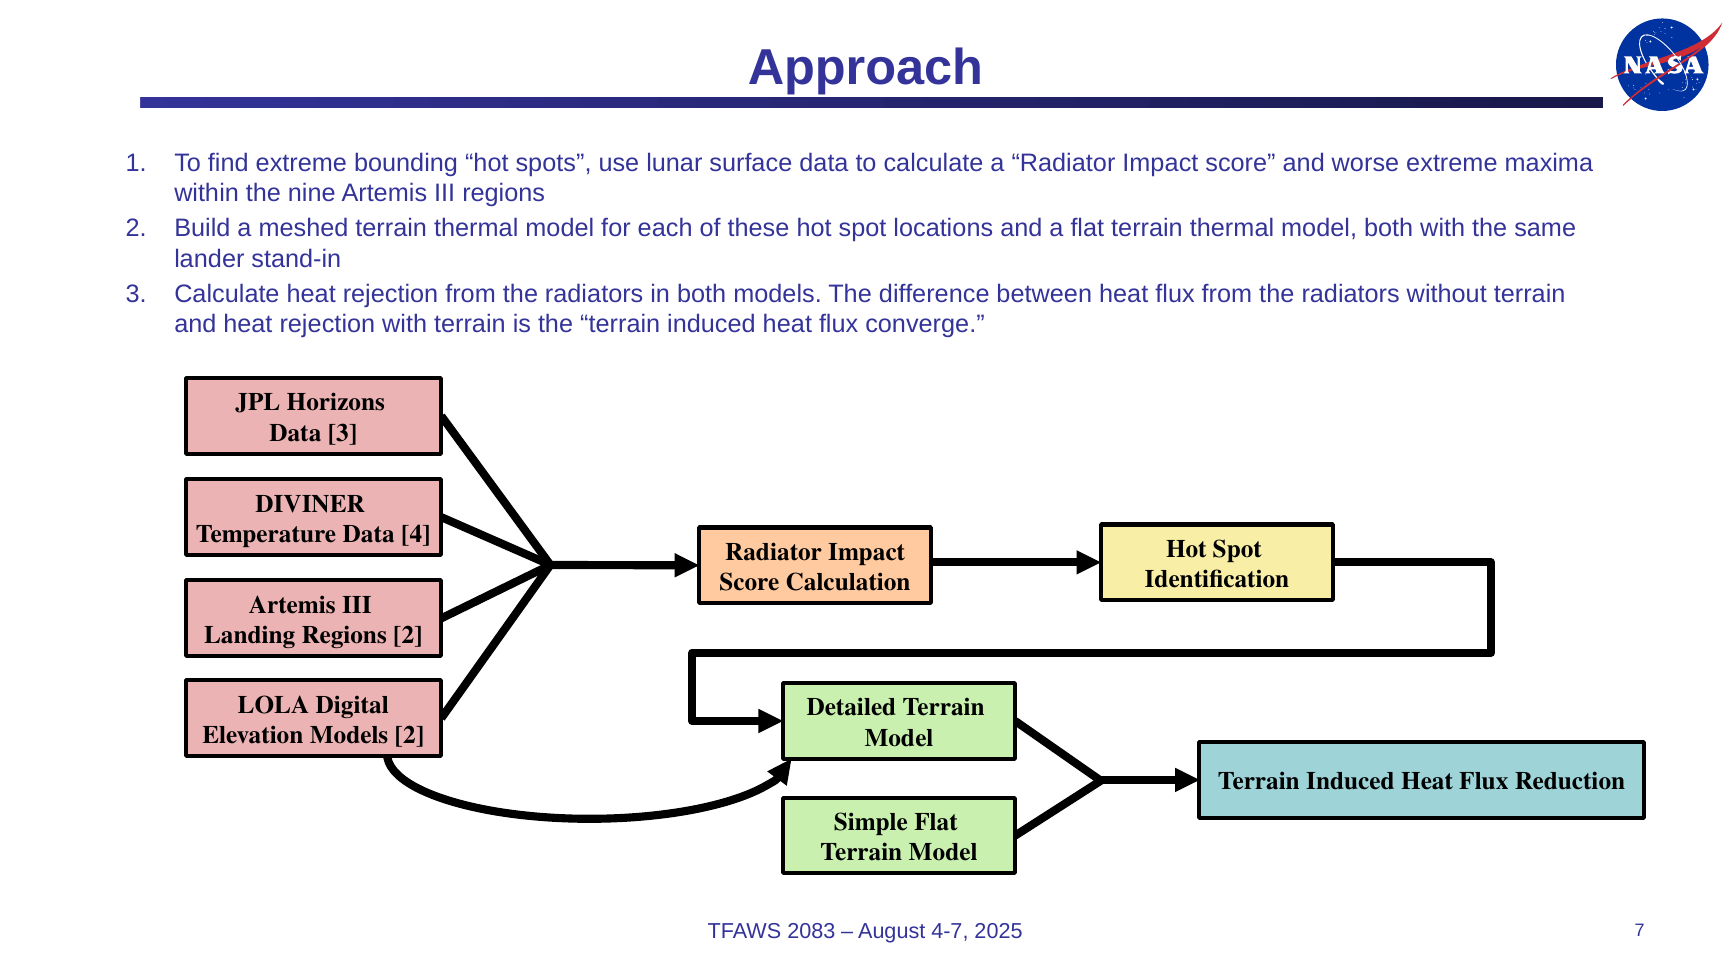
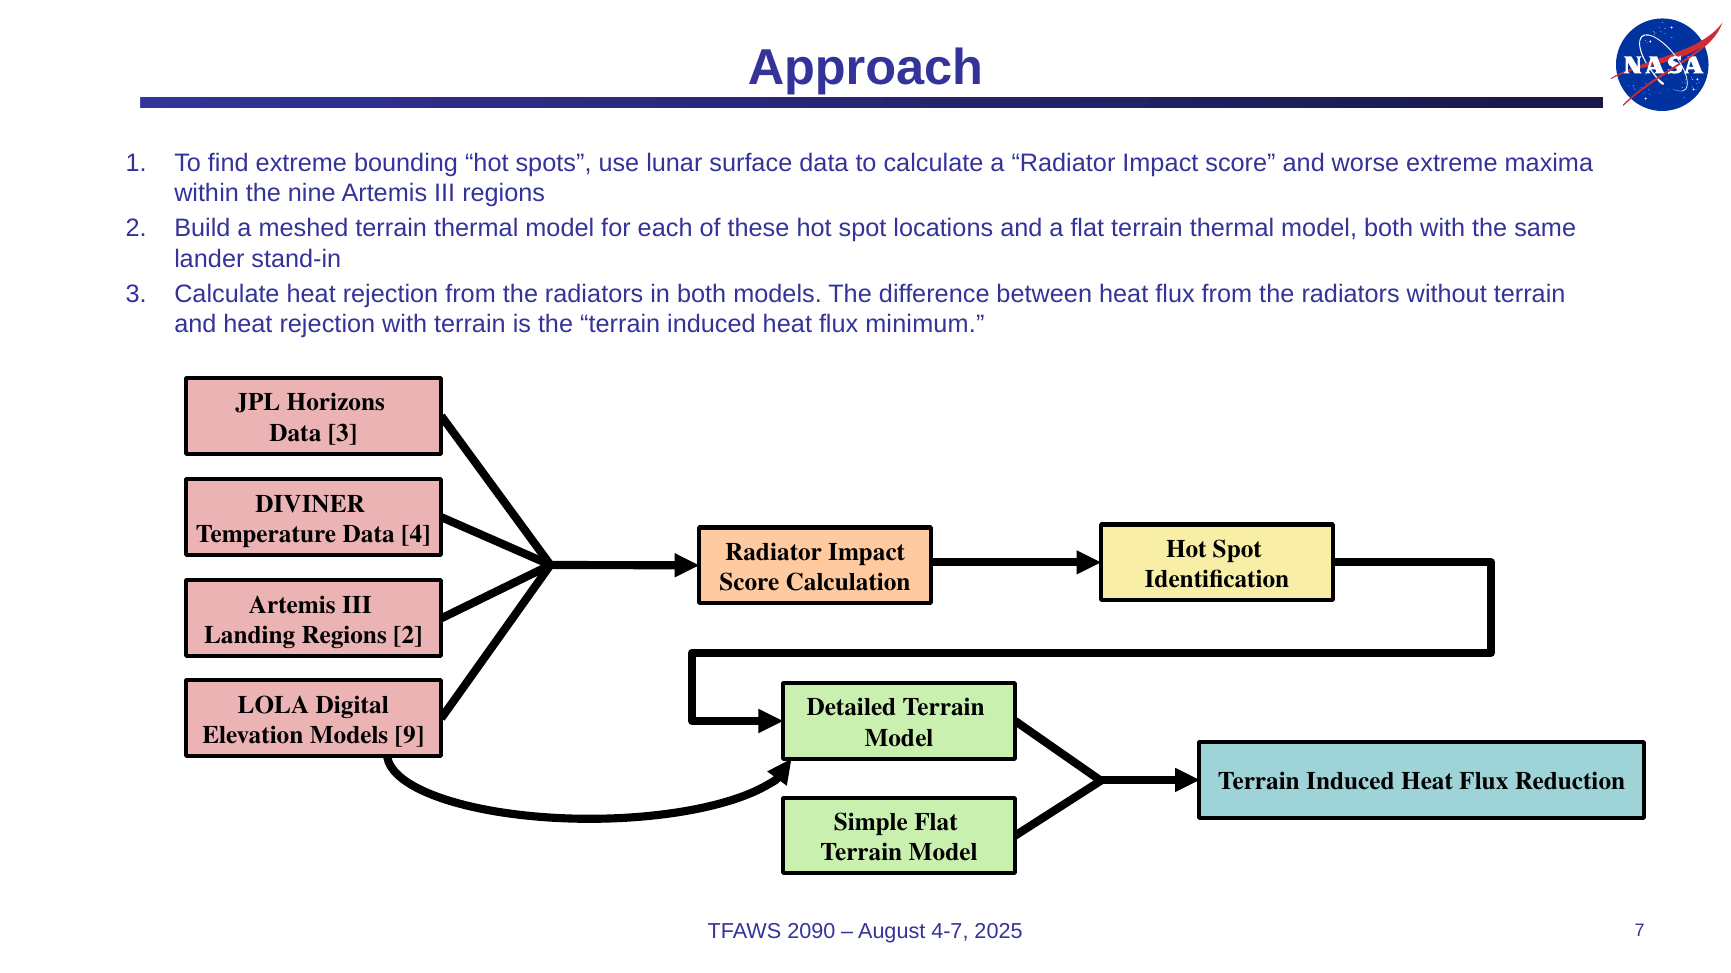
converge: converge -> minimum
Models 2: 2 -> 9
2083: 2083 -> 2090
